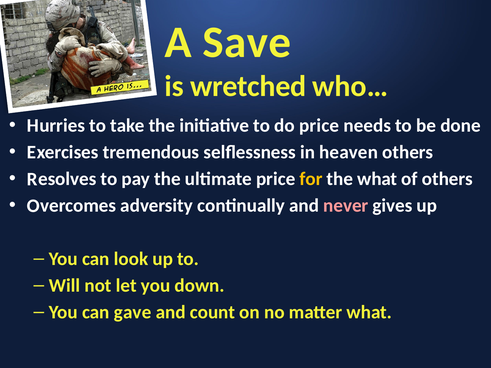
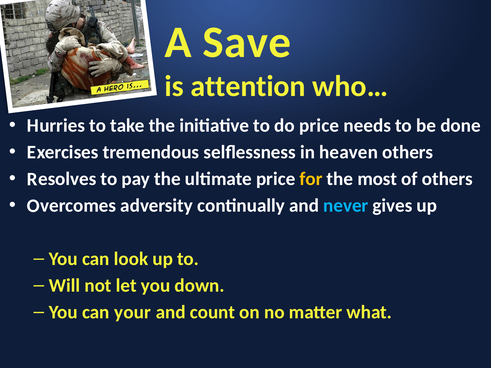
wretched: wretched -> attention
the what: what -> most
never colour: pink -> light blue
gave: gave -> your
